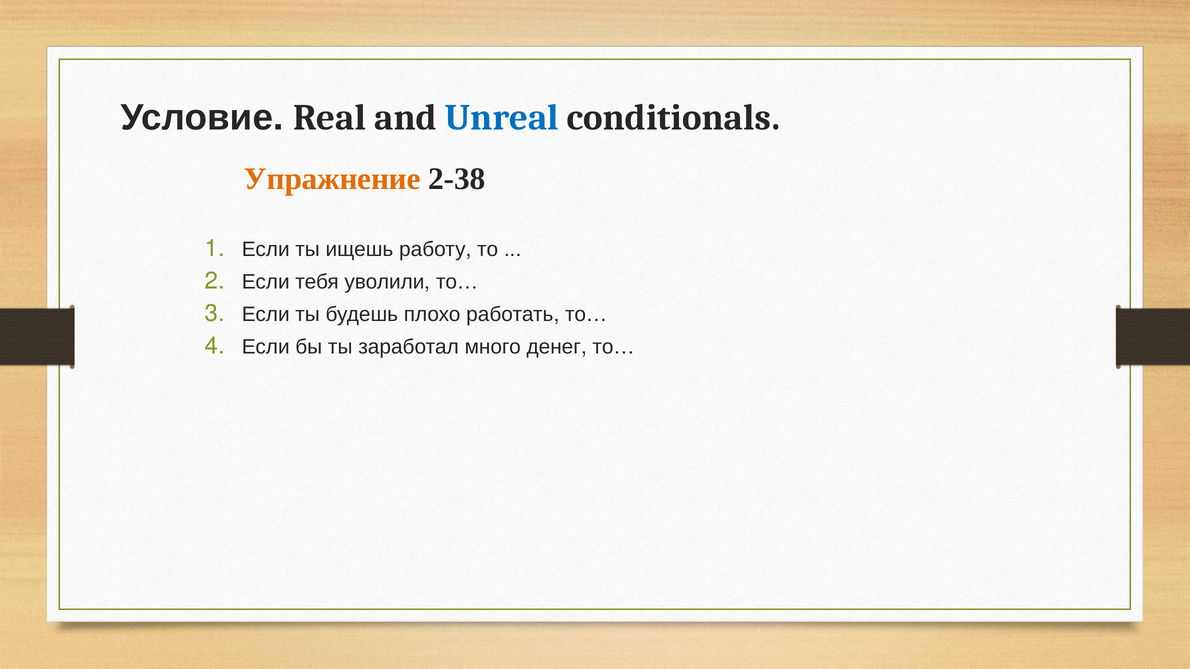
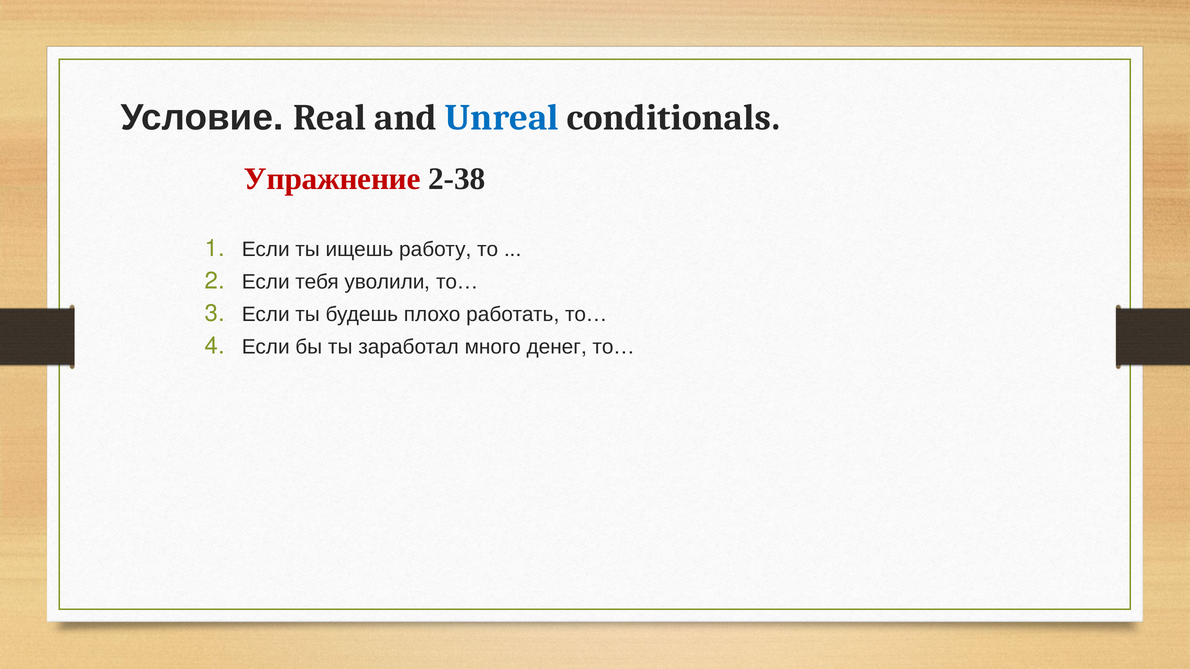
Упражнение colour: orange -> red
